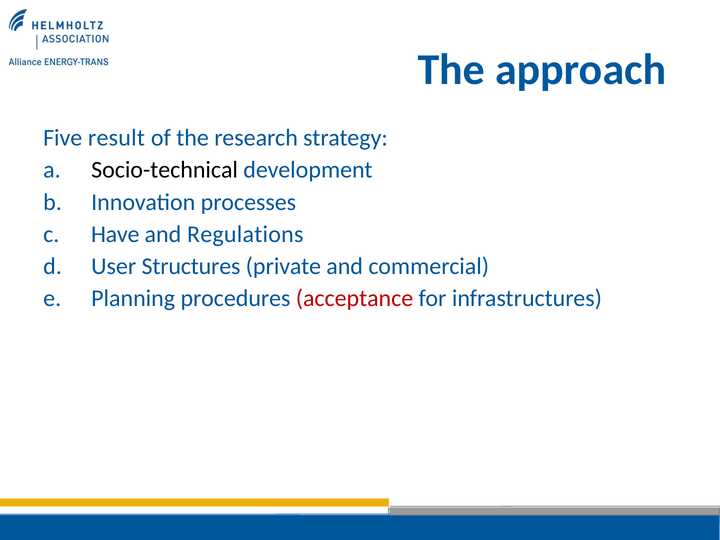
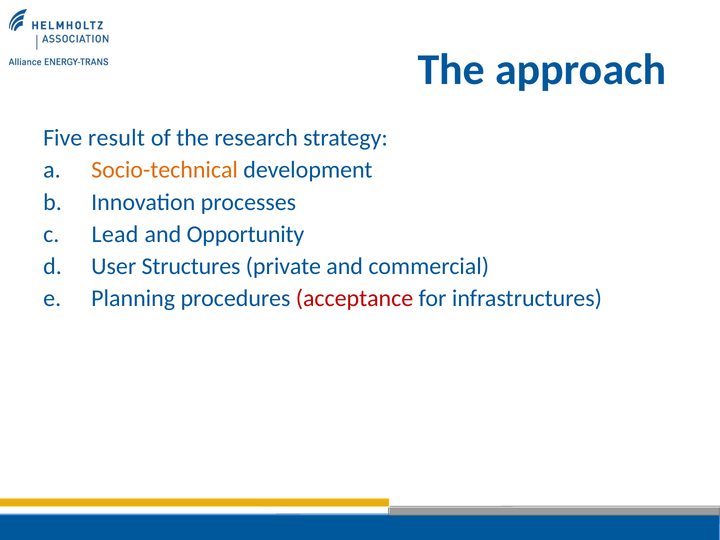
Socio-technical colour: black -> orange
Have: Have -> Lead
Regulations: Regulations -> Opportunity
